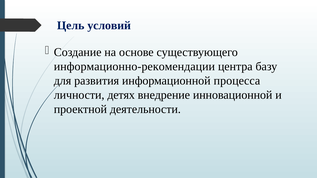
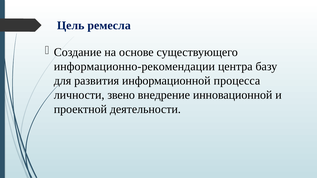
условий: условий -> ремесла
детях: детях -> звено
